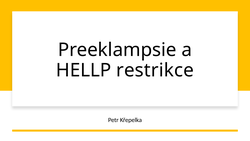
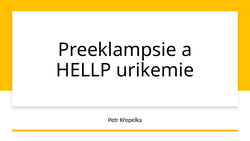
restrikce: restrikce -> urikemie
